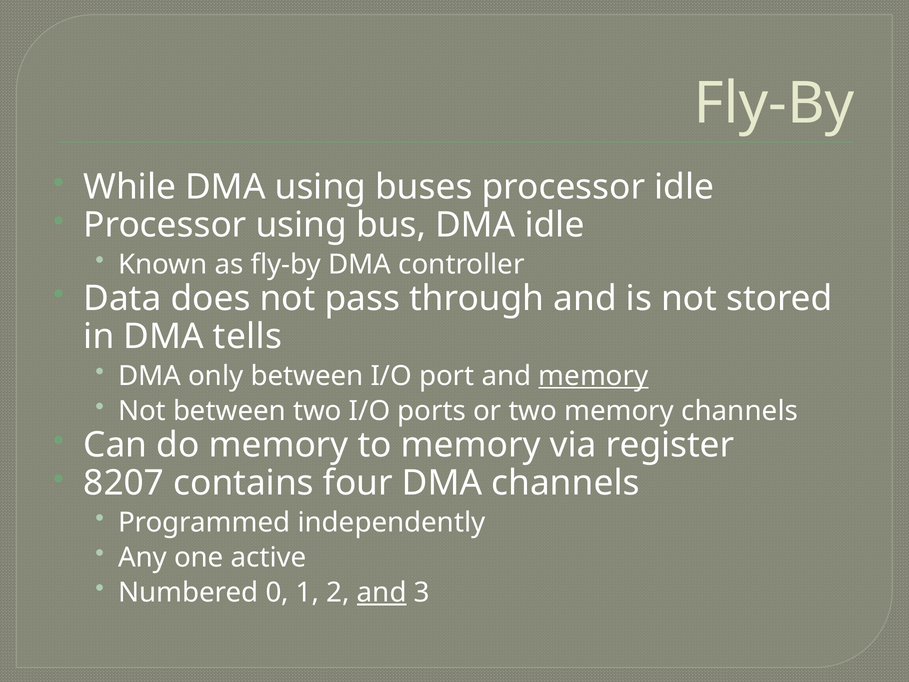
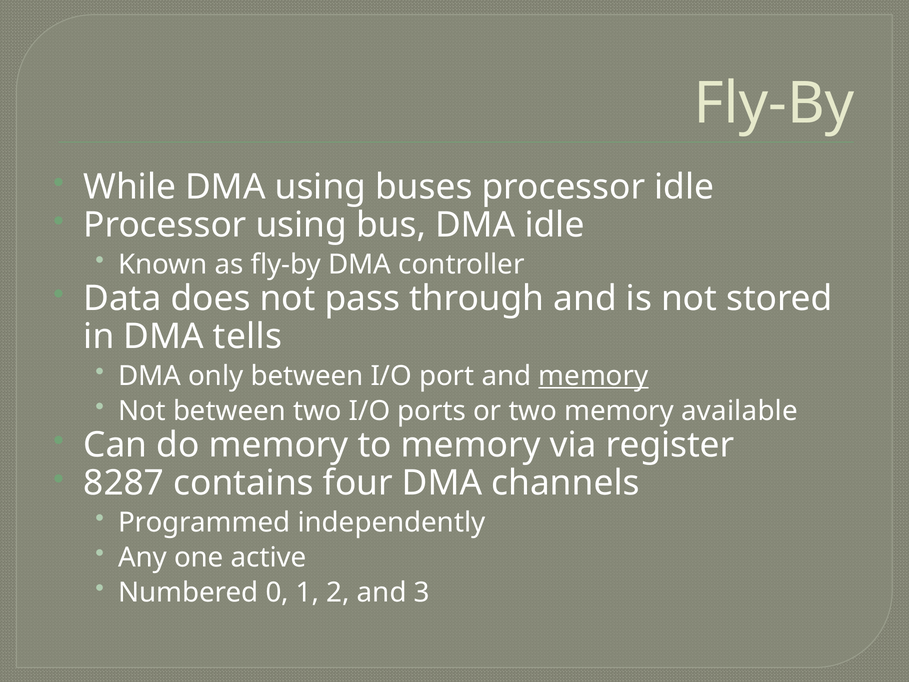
memory channels: channels -> available
8207: 8207 -> 8287
and at (382, 592) underline: present -> none
